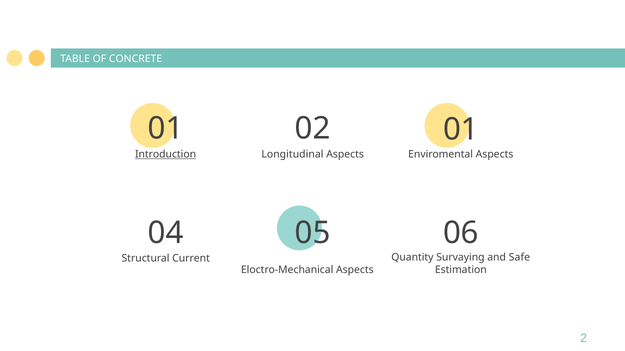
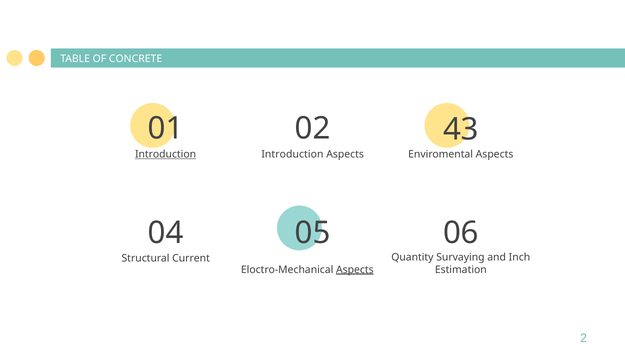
02 01: 01 -> 43
Longitudinal at (292, 154): Longitudinal -> Introduction
Safe: Safe -> Inch
Aspects at (355, 270) underline: none -> present
